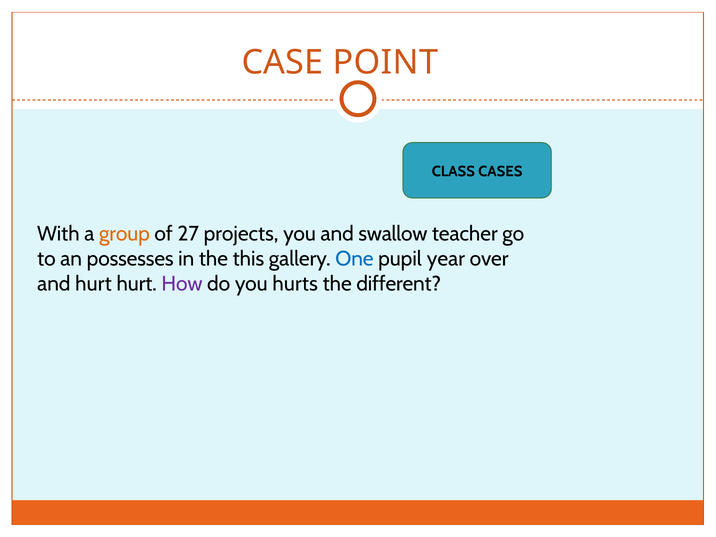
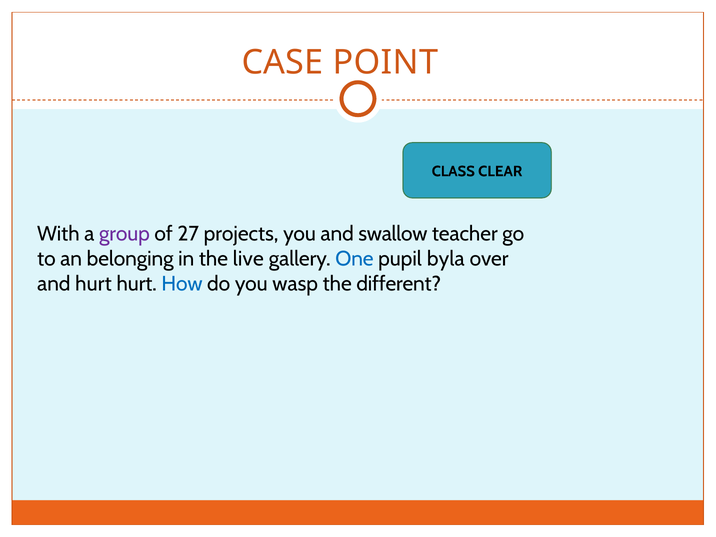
CASES: CASES -> CLEAR
group colour: orange -> purple
possesses: possesses -> belonging
this: this -> live
year: year -> byla
How colour: purple -> blue
hurts: hurts -> wasp
